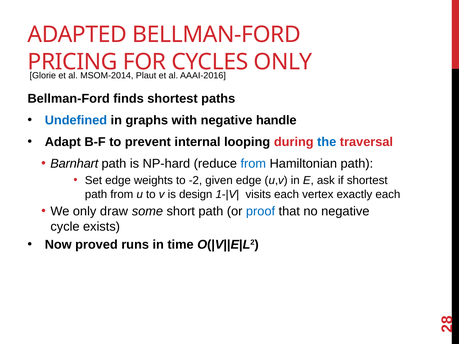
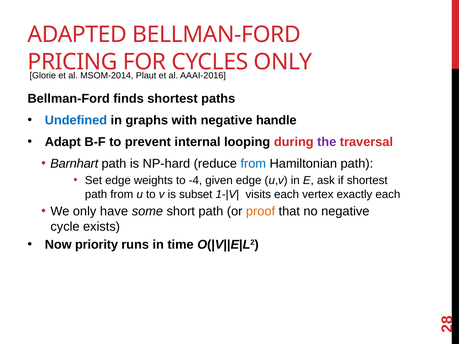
the colour: blue -> purple
-2: -2 -> -4
design: design -> subset
draw: draw -> have
proof colour: blue -> orange
proved: proved -> priority
